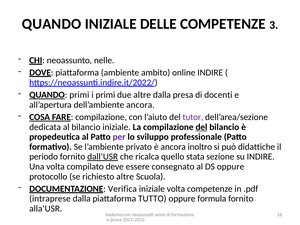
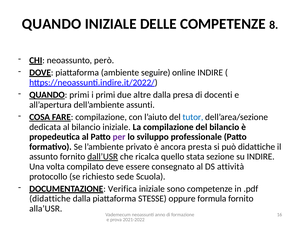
3: 3 -> 8
nelle: nelle -> però
ambito: ambito -> seguire
dell’ambiente ancora: ancora -> assunti
tutor colour: purple -> blue
del at (201, 127) underline: present -> none
inoltro: inoltro -> presta
periodo: periodo -> assunto
DS oppure: oppure -> attività
richiesto altre: altre -> sede
iniziale volta: volta -> sono
intraprese at (50, 199): intraprese -> didattiche
TUTTO: TUTTO -> STESSE
